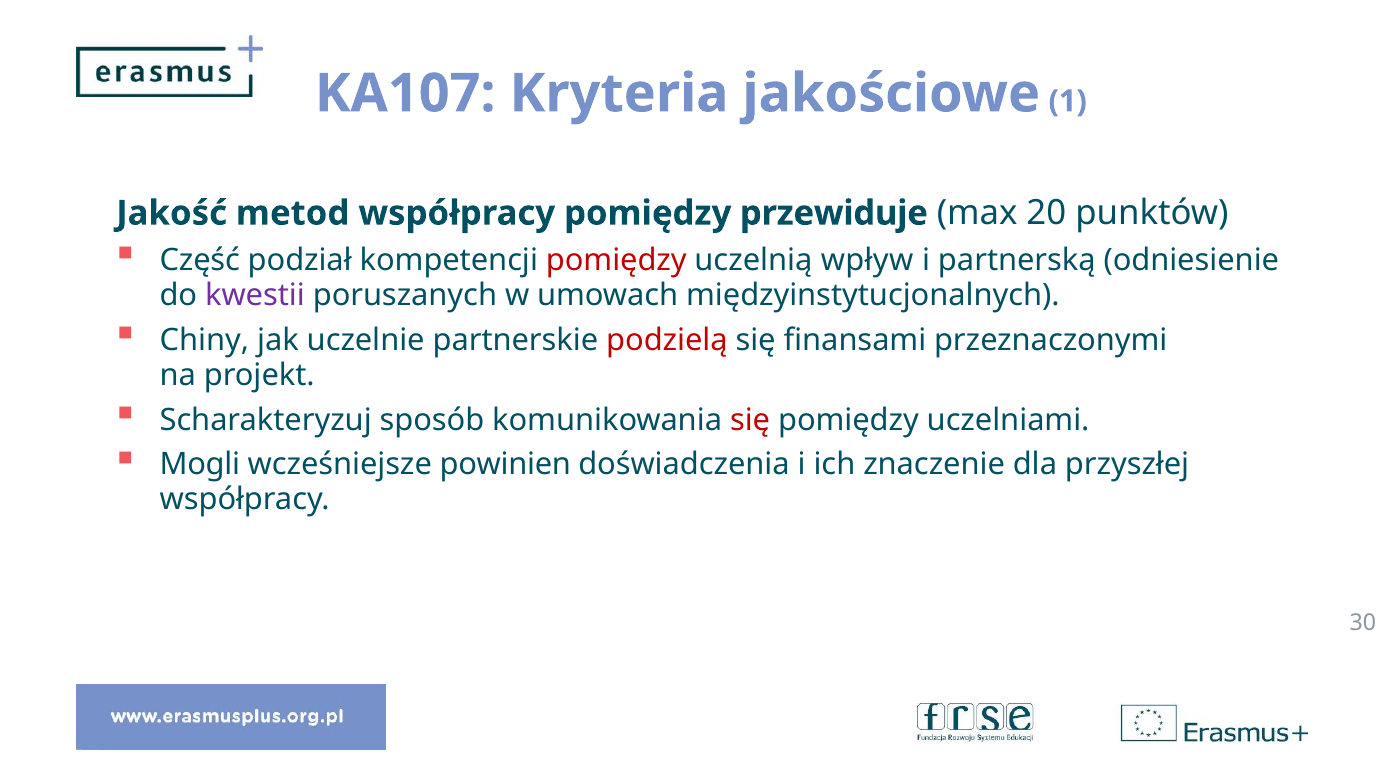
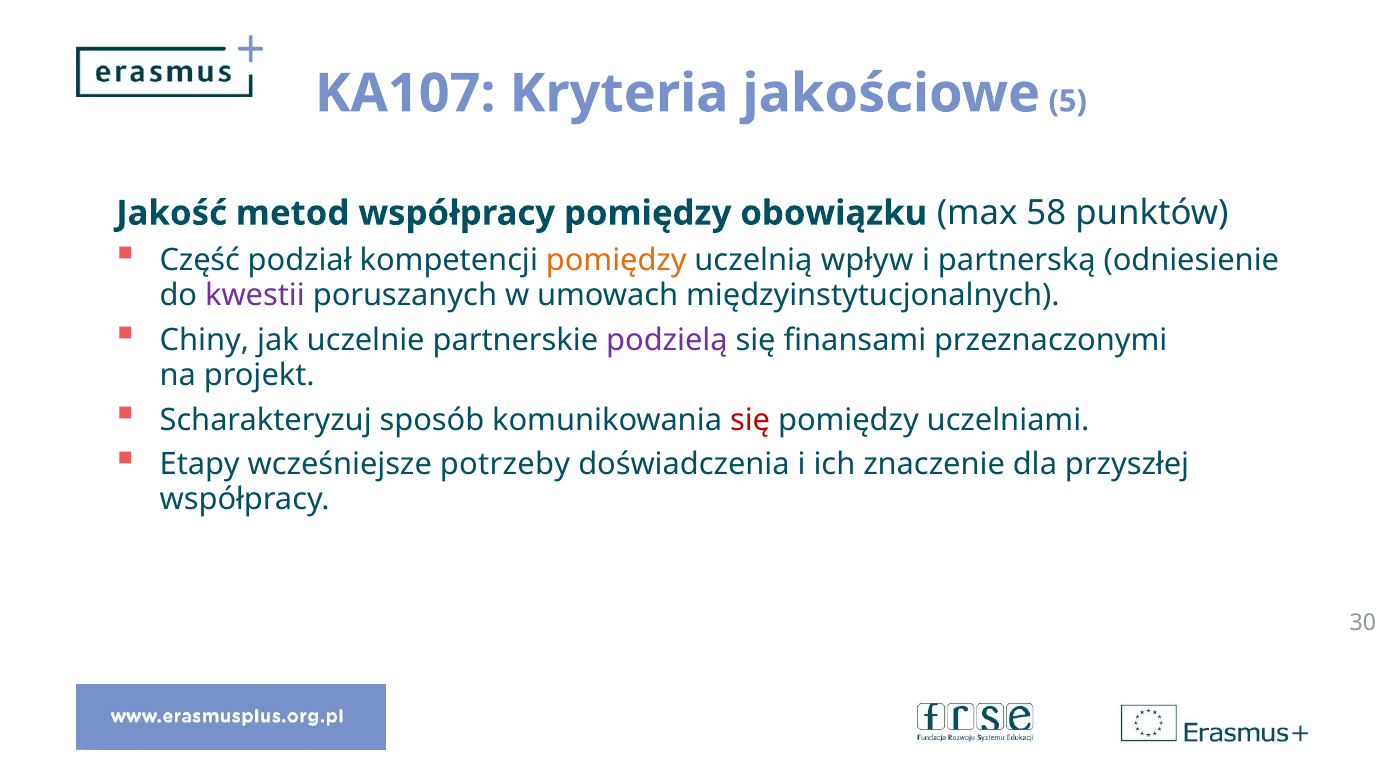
1: 1 -> 5
przewiduje: przewiduje -> obowiązku
20: 20 -> 58
pomiędzy at (616, 260) colour: red -> orange
podzielą colour: red -> purple
Mogli: Mogli -> Etapy
powinien: powinien -> potrzeby
